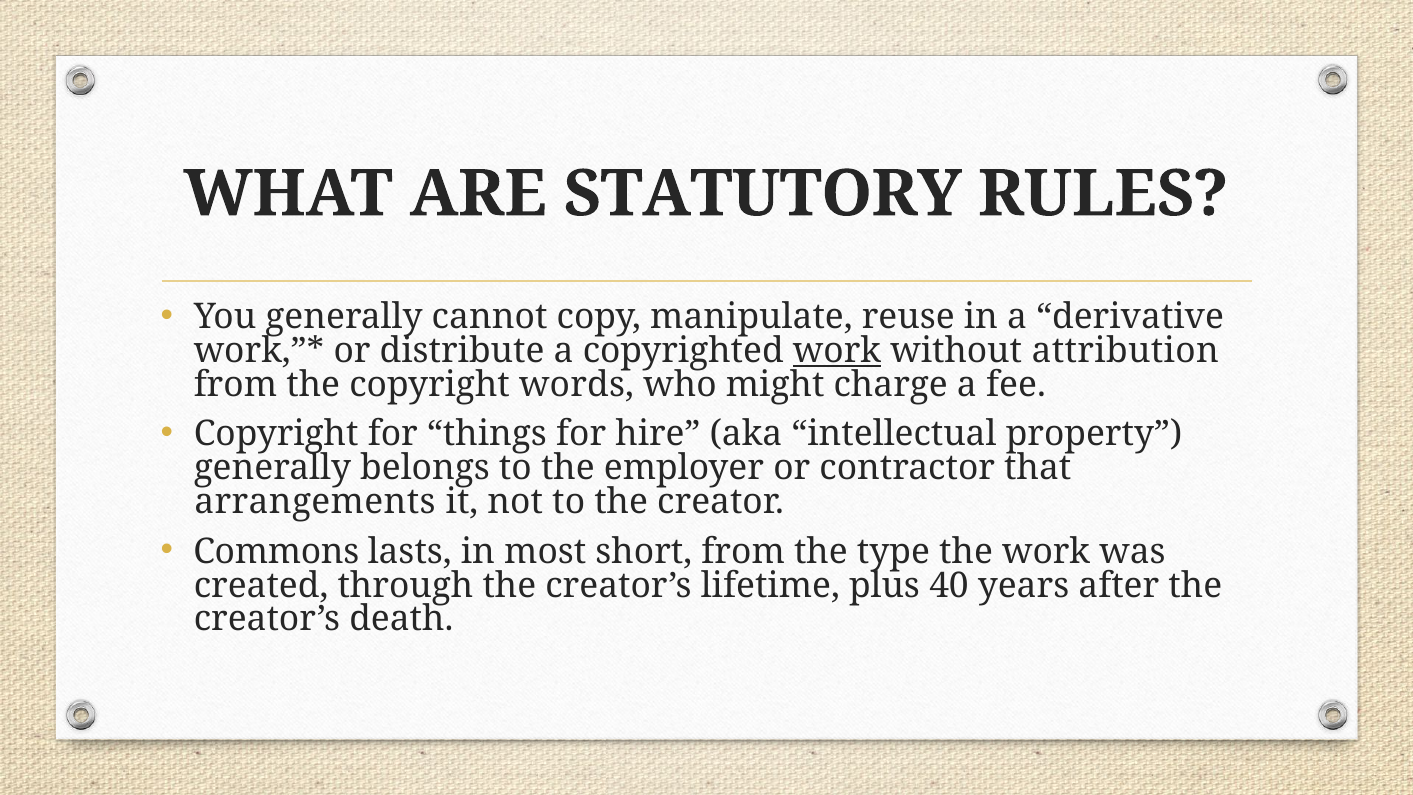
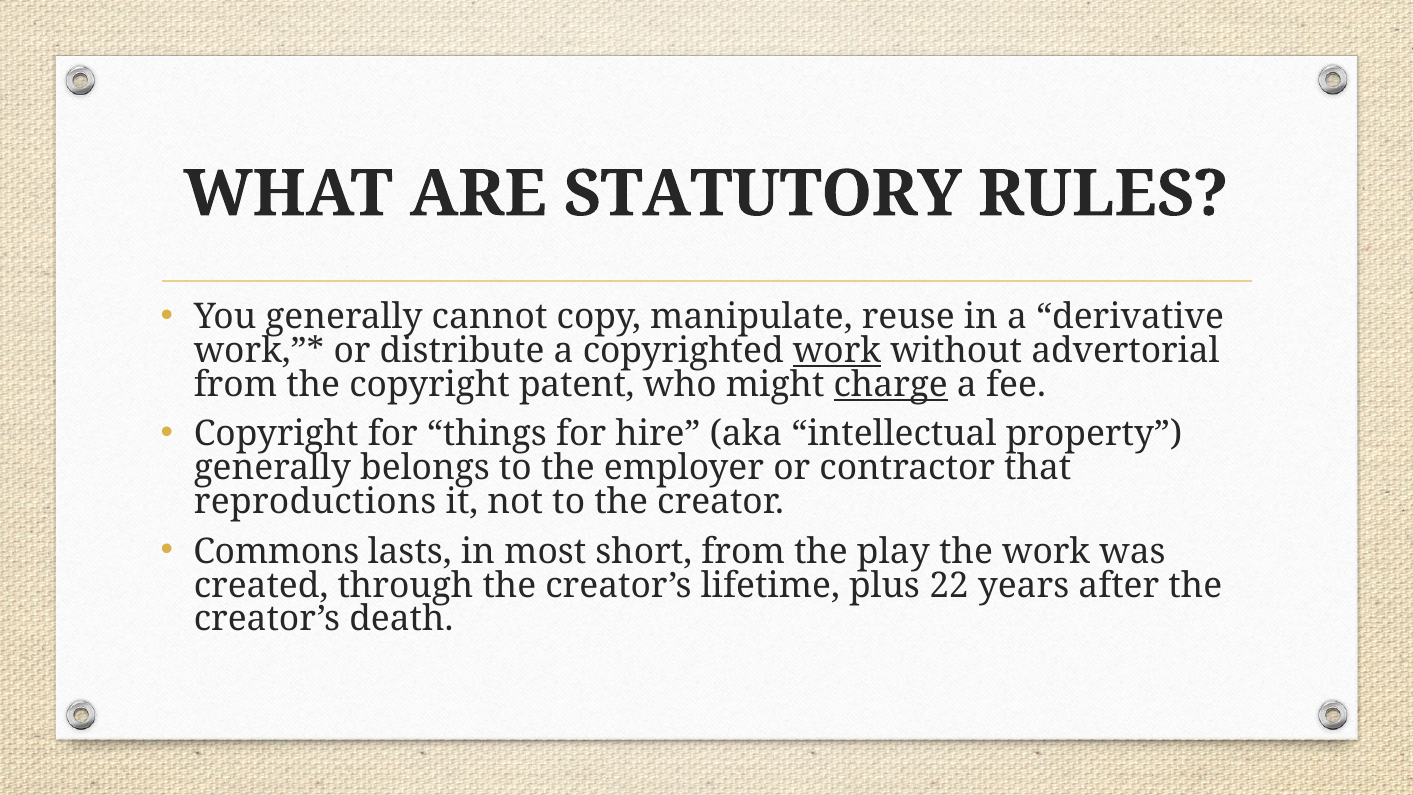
attribution: attribution -> advertorial
words: words -> patent
charge underline: none -> present
arrangements: arrangements -> reproductions
type: type -> play
40: 40 -> 22
